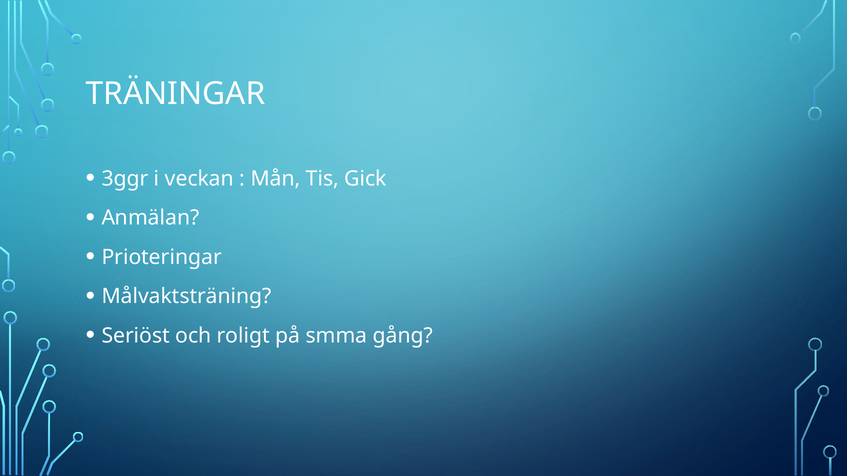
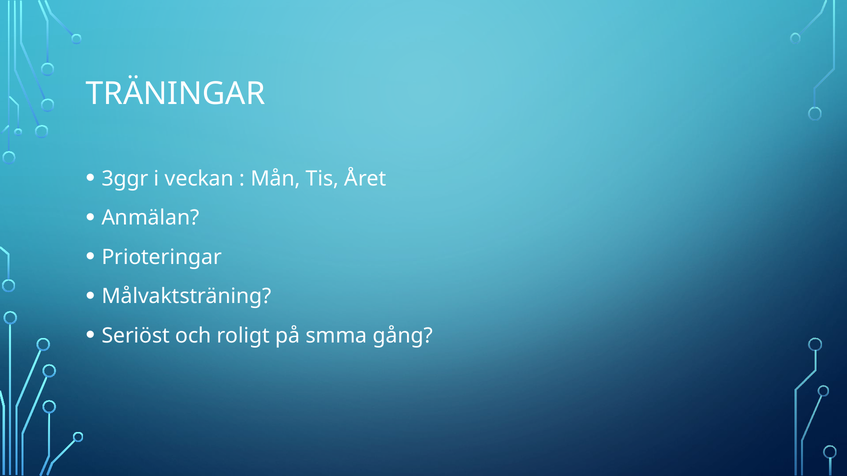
Gick: Gick -> Året
